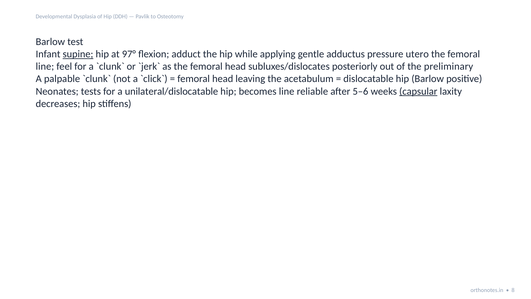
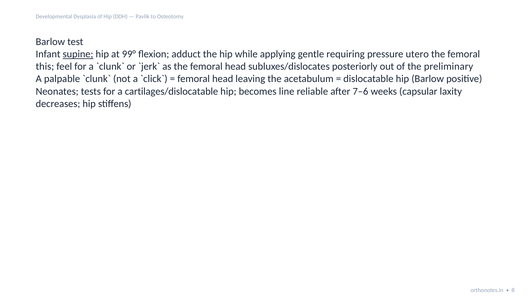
97°: 97° -> 99°
adductus: adductus -> requiring
line at (45, 66): line -> this
unilateral/dislocatable: unilateral/dislocatable -> cartilages/dislocatable
5–6: 5–6 -> 7–6
capsular underline: present -> none
